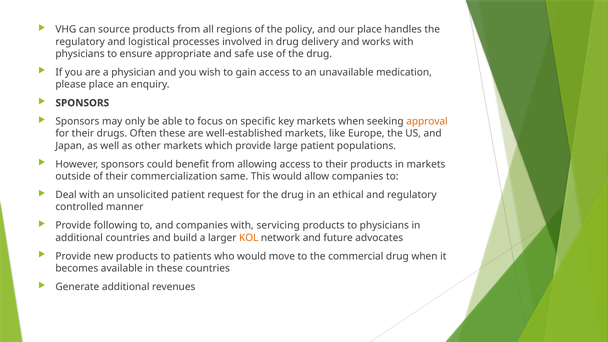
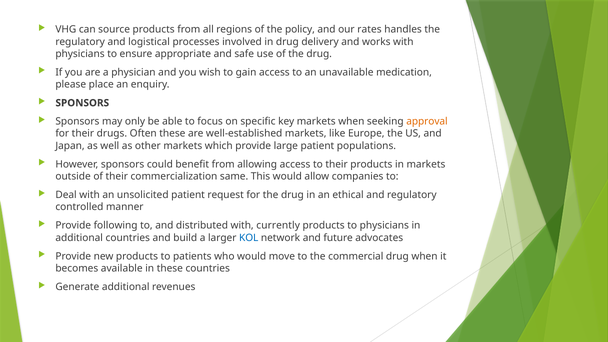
our place: place -> rates
and companies: companies -> distributed
servicing: servicing -> currently
KOL colour: orange -> blue
